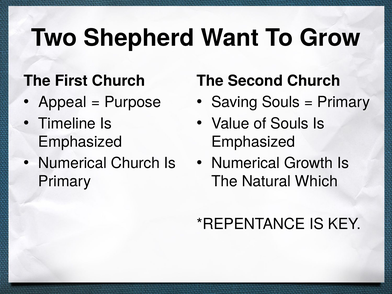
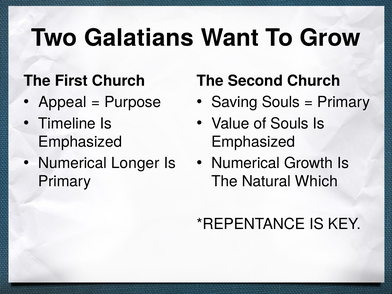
Shepherd: Shepherd -> Galatians
Numerical Church: Church -> Longer
